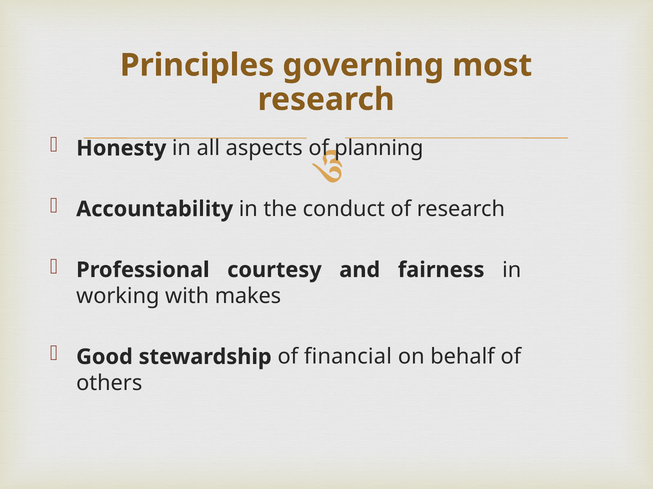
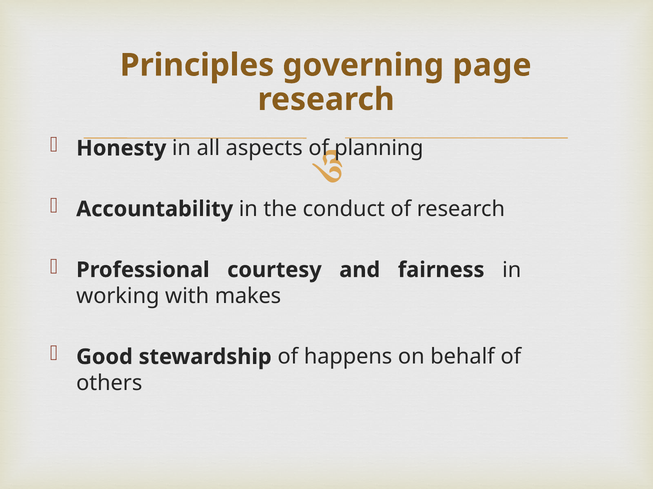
most: most -> page
financial: financial -> happens
